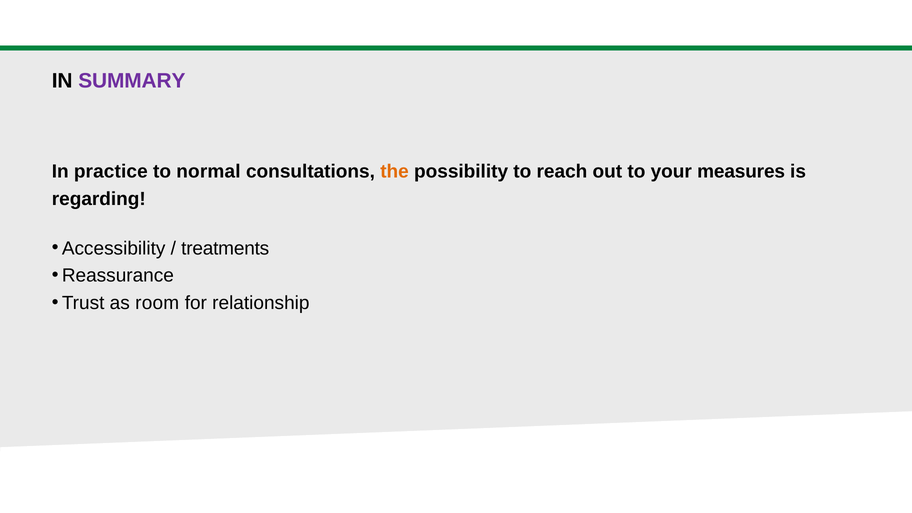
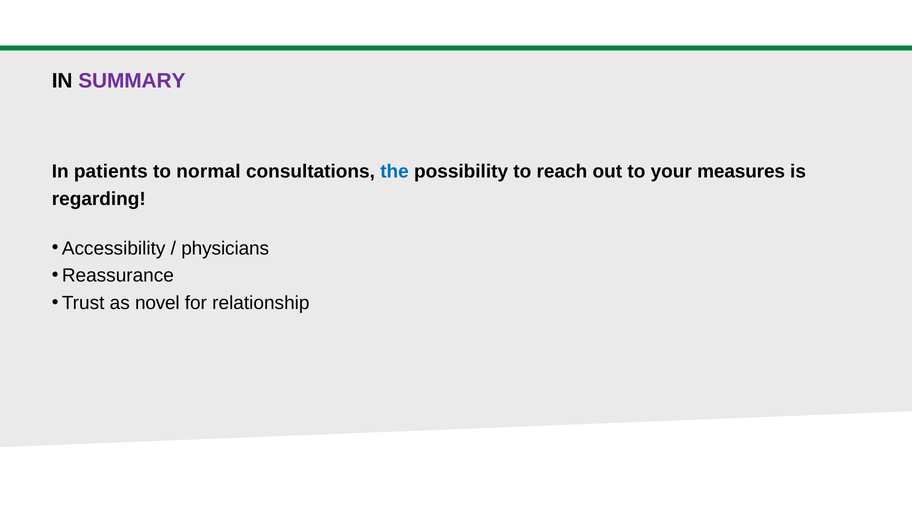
practice: practice -> patients
the colour: orange -> blue
treatments: treatments -> physicians
room: room -> novel
